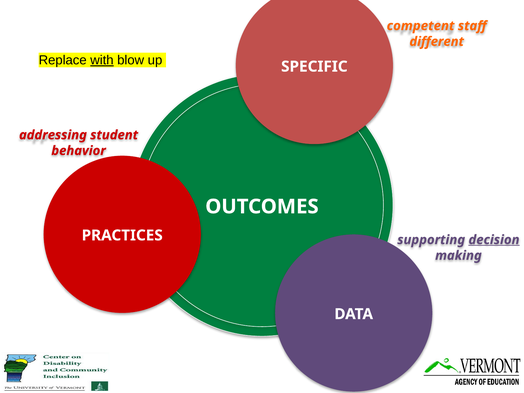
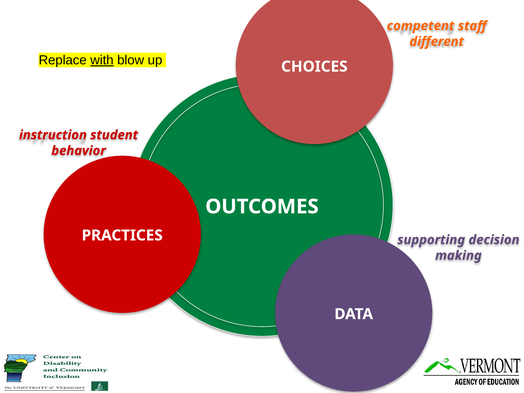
SPECIFIC: SPECIFIC -> CHOICES
addressing: addressing -> instruction
decision underline: present -> none
